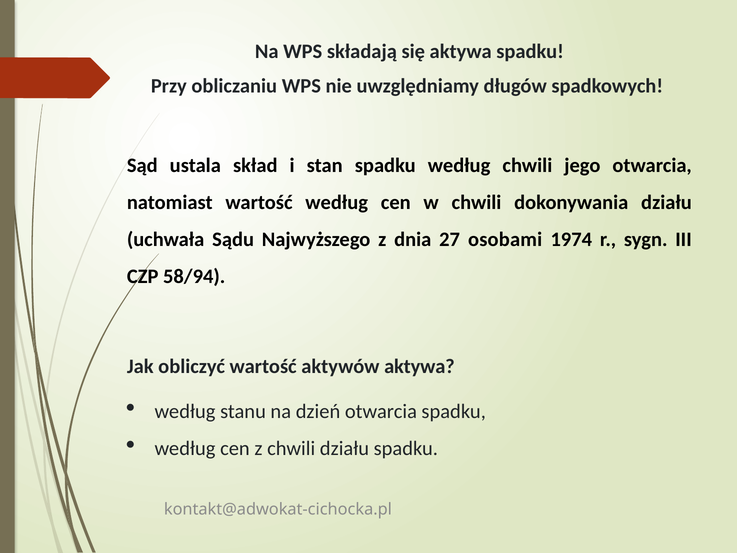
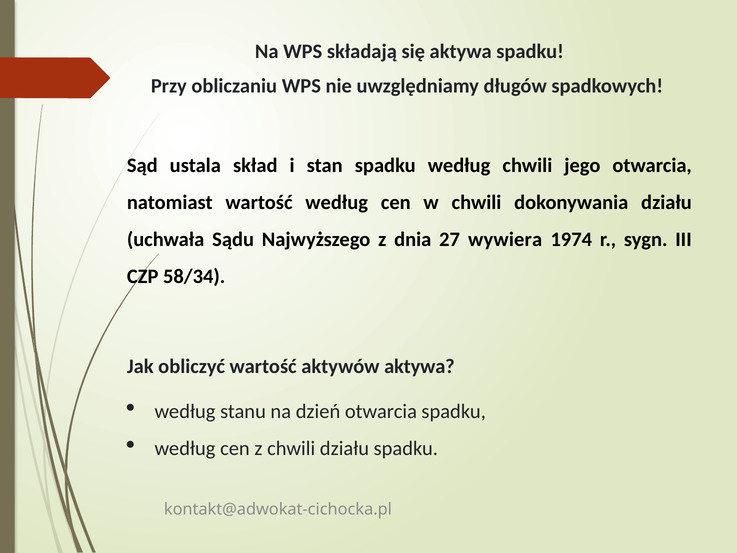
osobami: osobami -> wywiera
58/94: 58/94 -> 58/34
